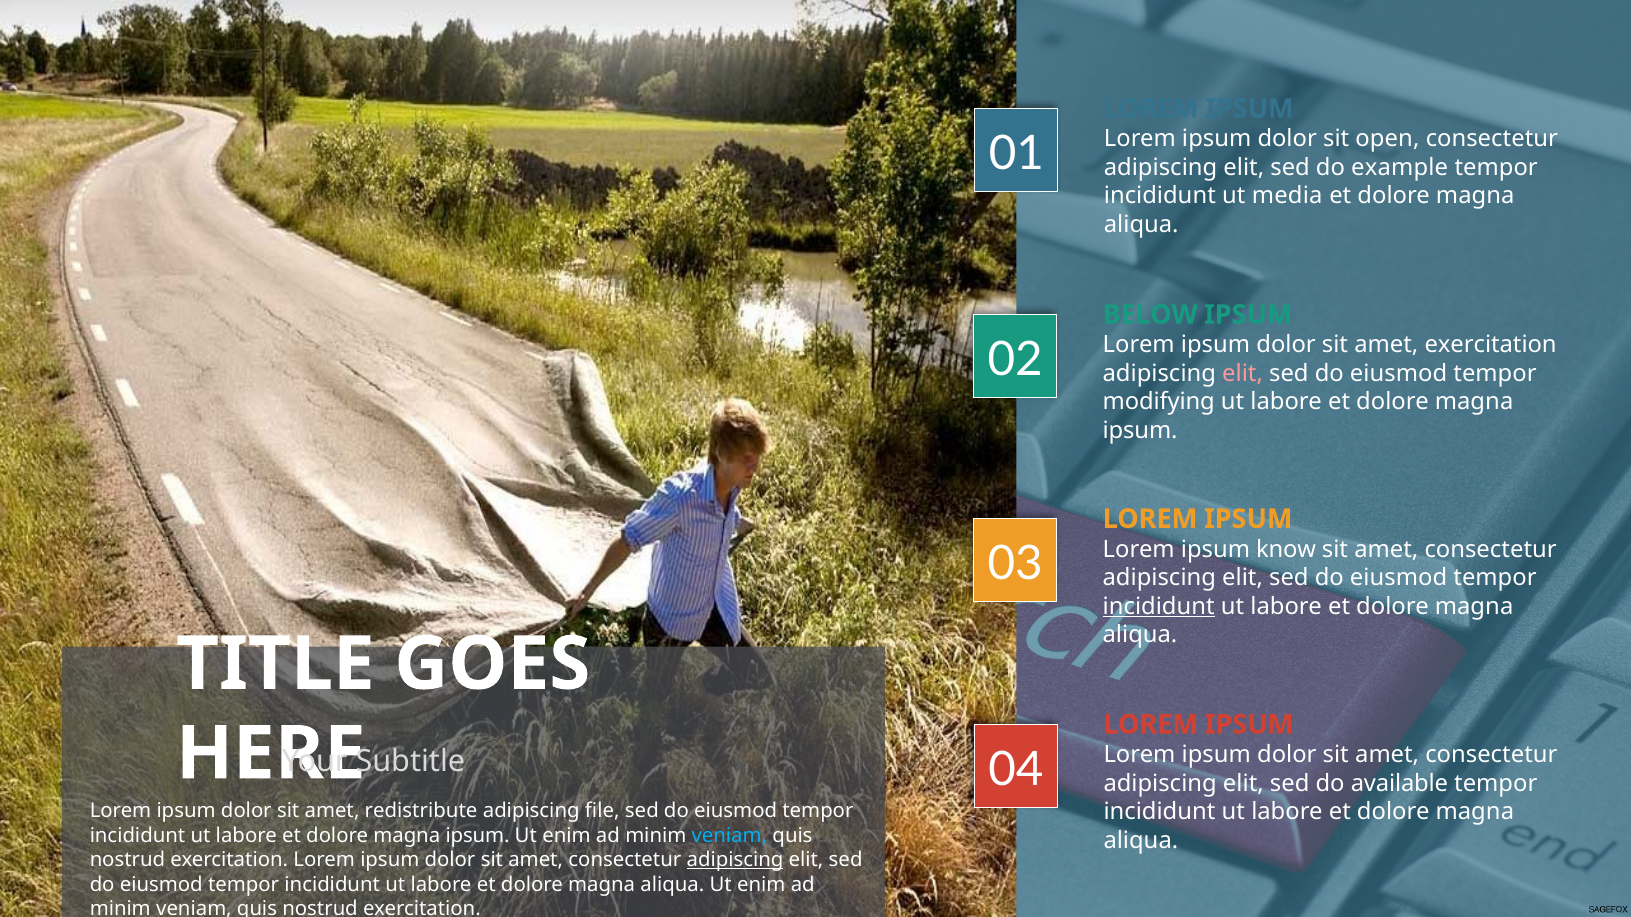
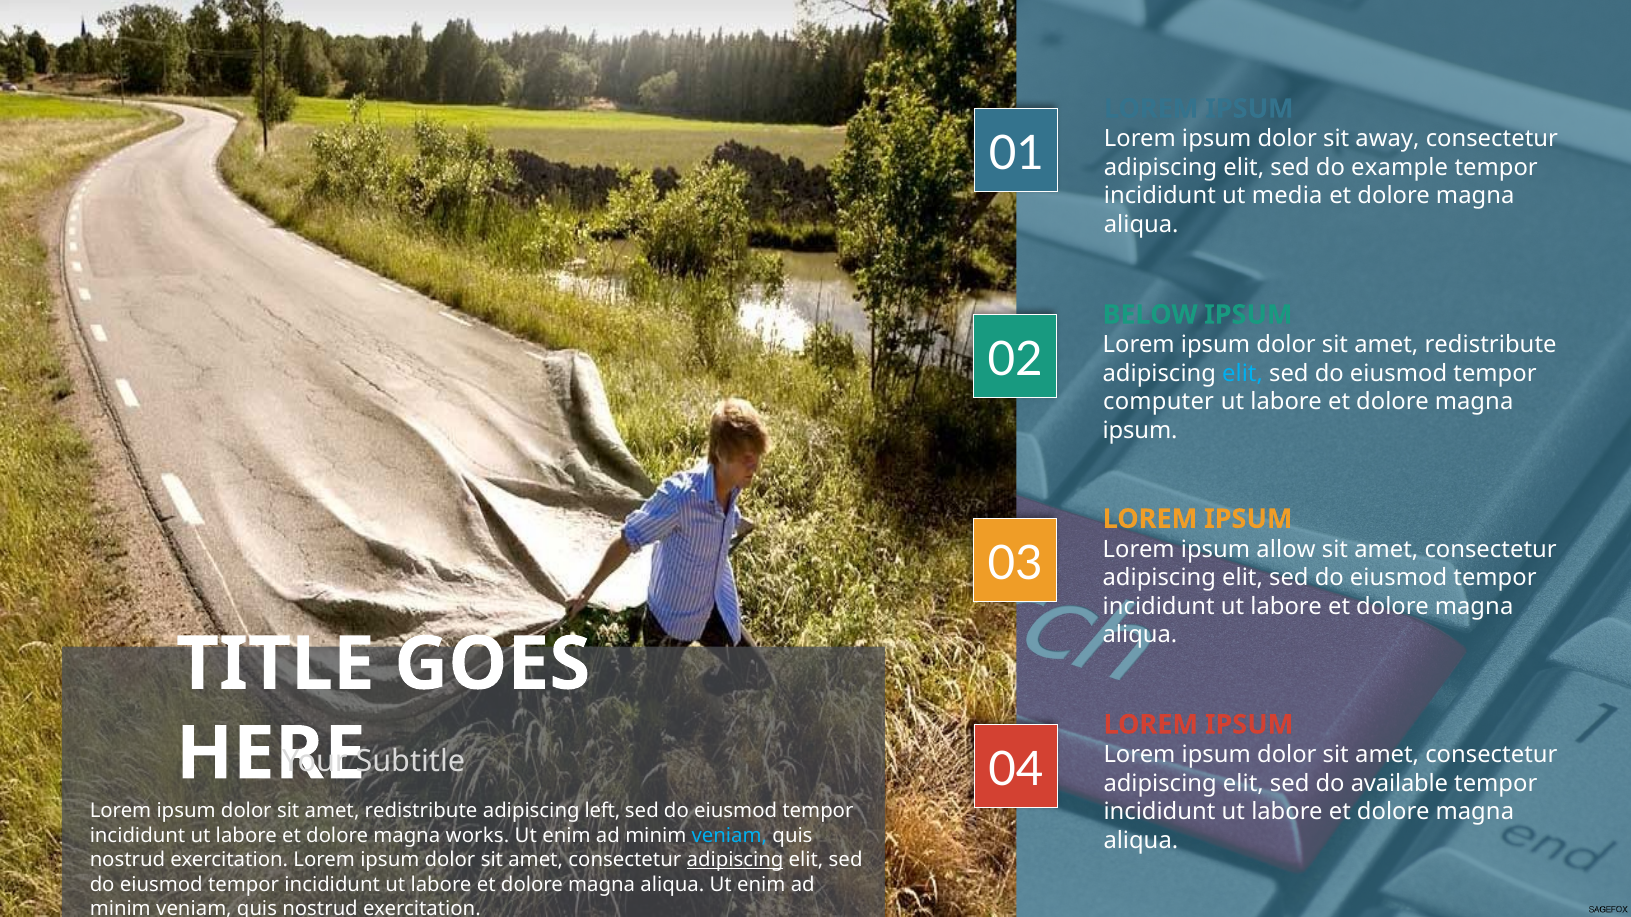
open: open -> away
exercitation at (1491, 345): exercitation -> redistribute
elit at (1243, 374) colour: pink -> light blue
modifying: modifying -> computer
know: know -> allow
incididunt at (1159, 607) underline: present -> none
file: file -> left
ipsum at (478, 836): ipsum -> works
